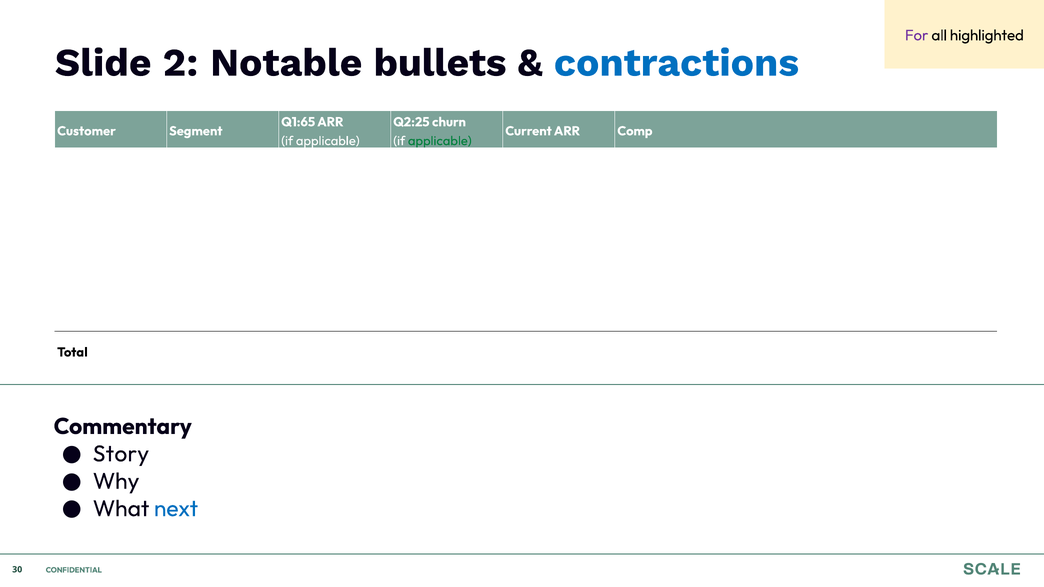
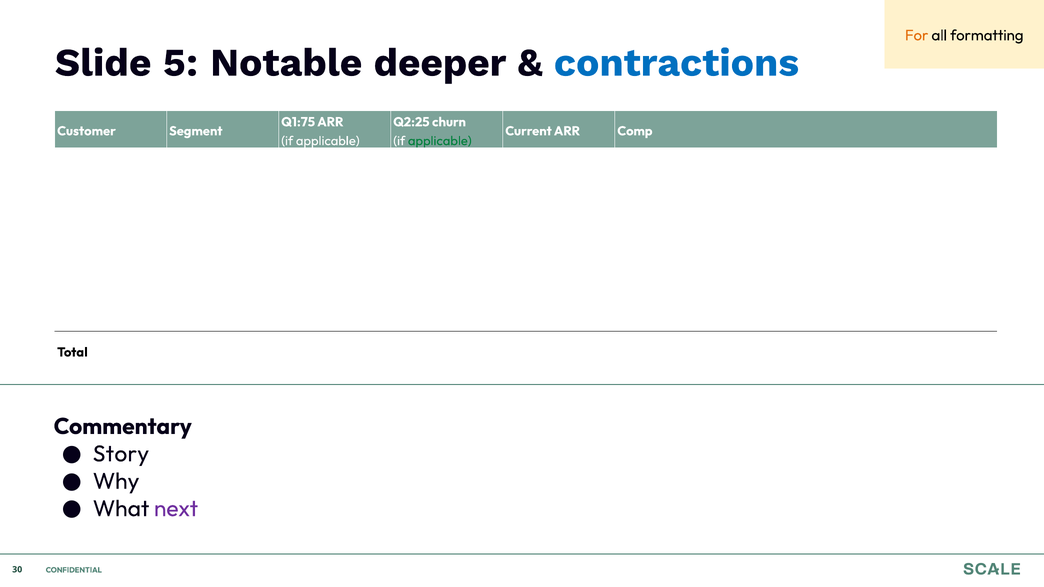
For colour: purple -> orange
highlighted: highlighted -> formatting
2: 2 -> 5
bullets: bullets -> deeper
Q1:65: Q1:65 -> Q1:75
next colour: blue -> purple
